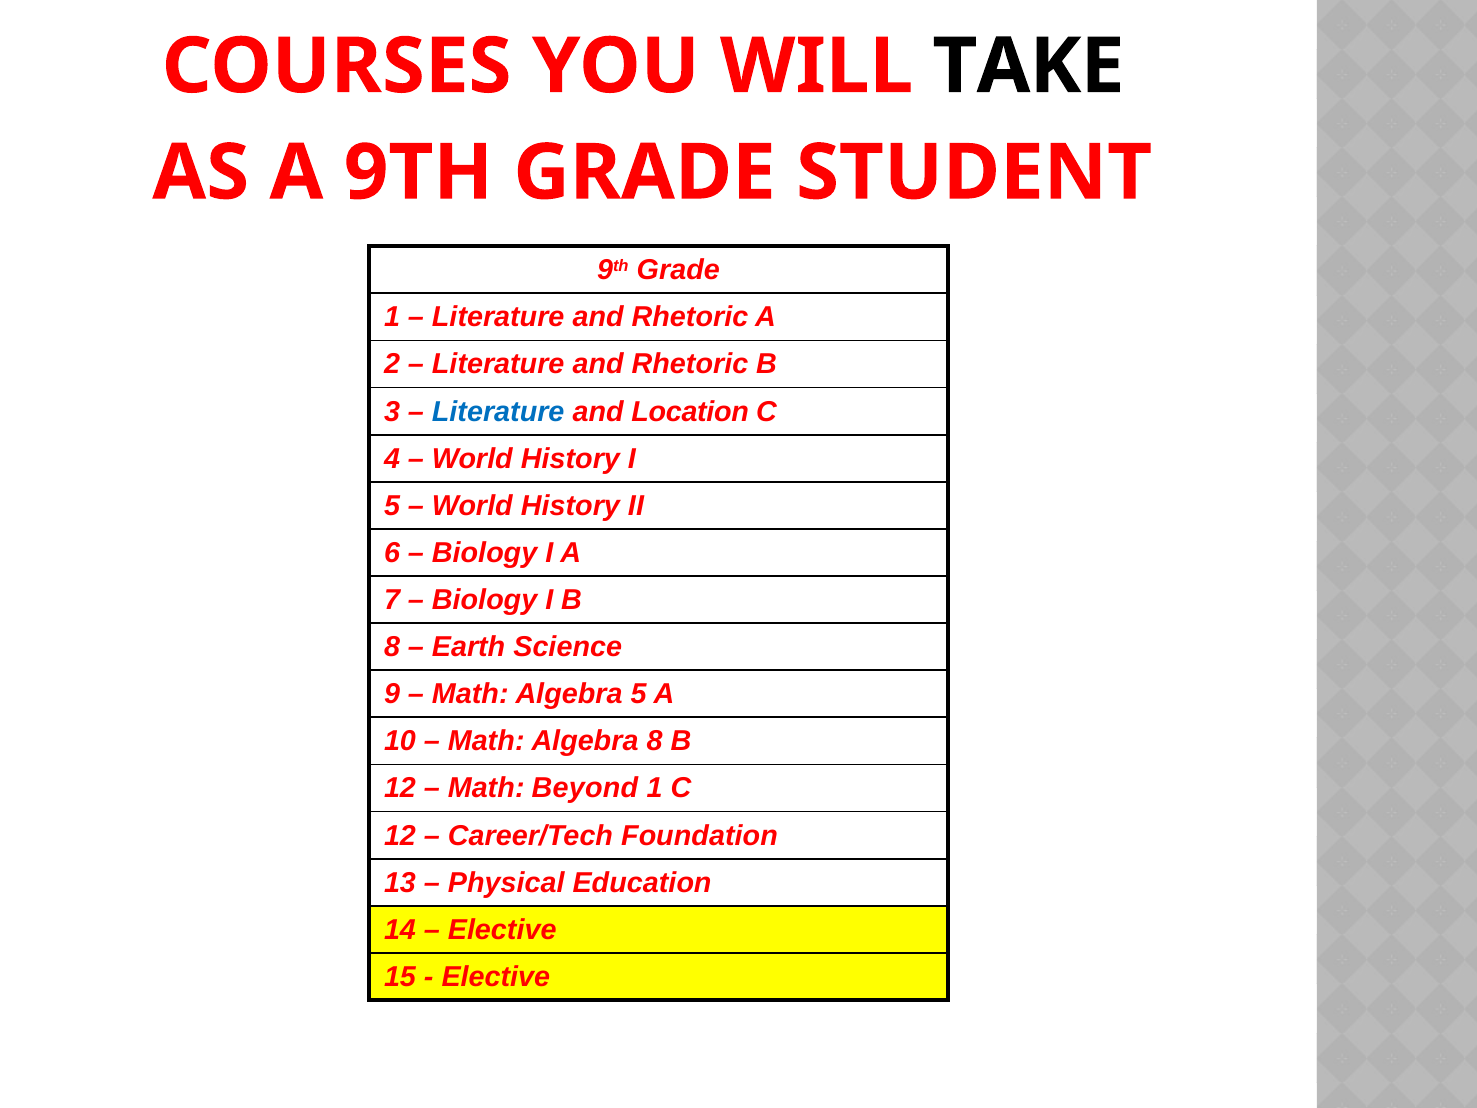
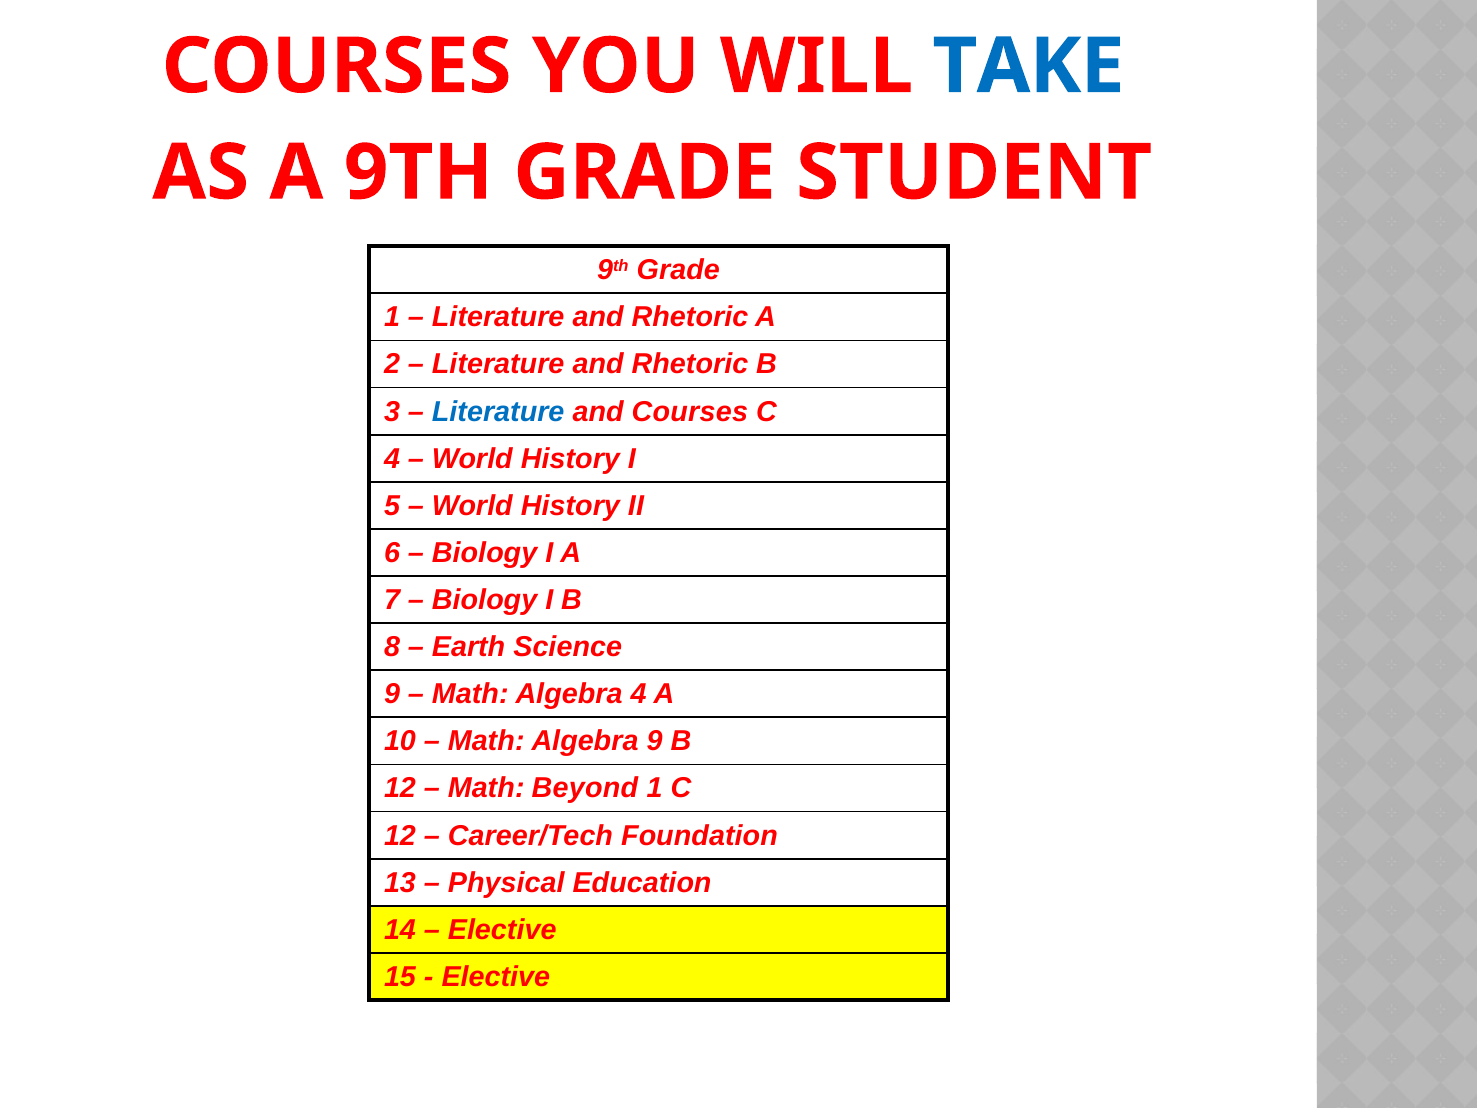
TAKE colour: black -> blue
and Location: Location -> Courses
Algebra 5: 5 -> 4
Algebra 8: 8 -> 9
